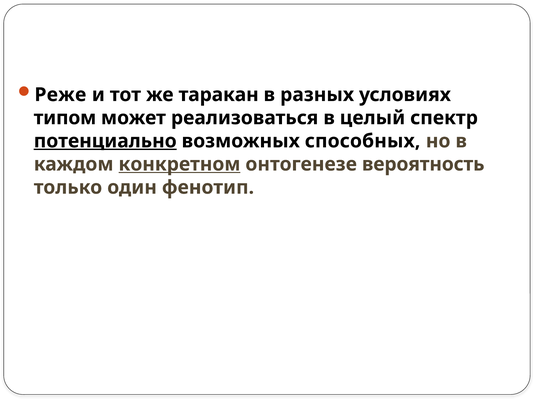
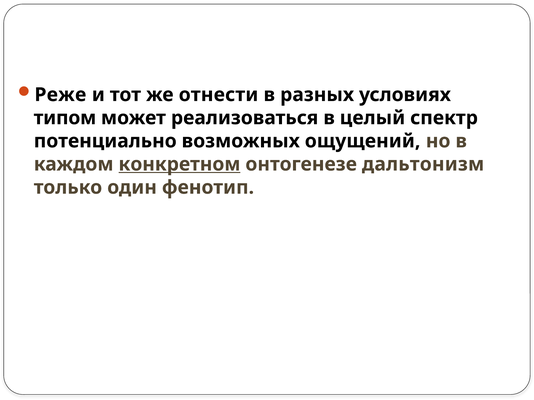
таракан: таракан -> отнести
потенциально underline: present -> none
способных: способных -> ощущений
вероятность: вероятность -> дальтонизм
